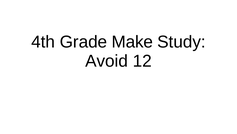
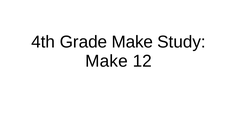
Avoid at (107, 61): Avoid -> Make
